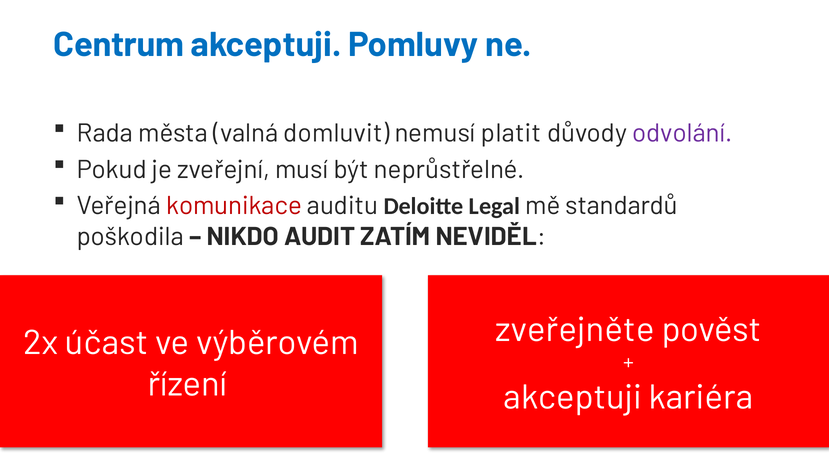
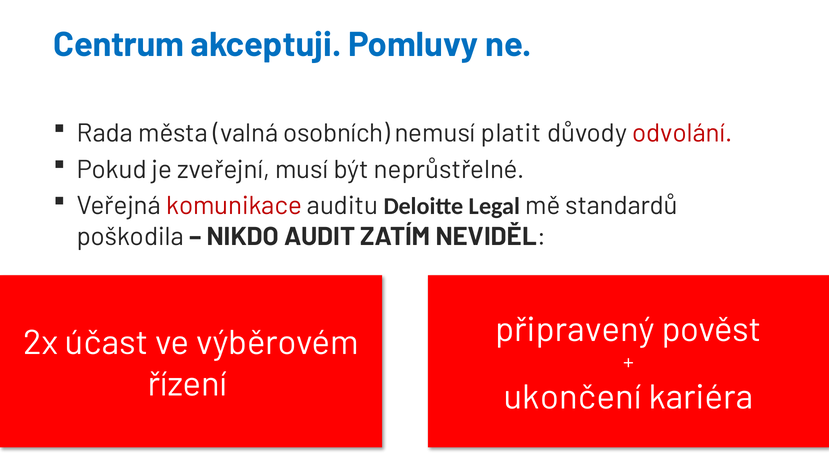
domluvit: domluvit -> osobních
odvolání colour: purple -> red
zveřejněte: zveřejněte -> připravený
akceptuji at (573, 398): akceptuji -> ukončení
